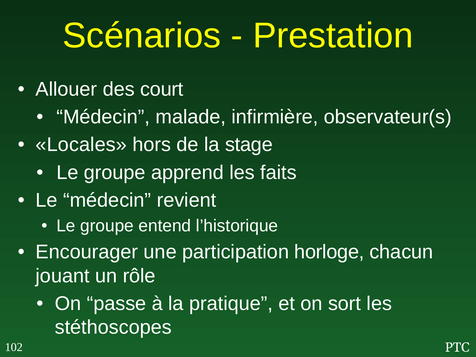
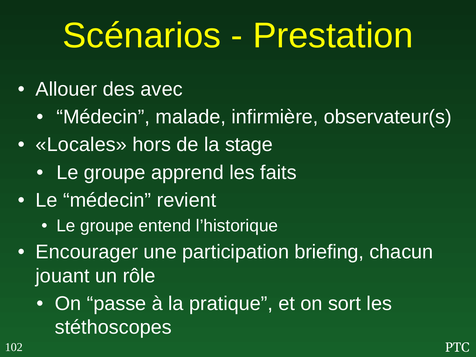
court: court -> avec
horloge: horloge -> briefing
